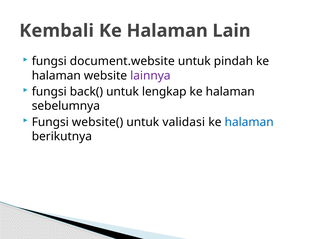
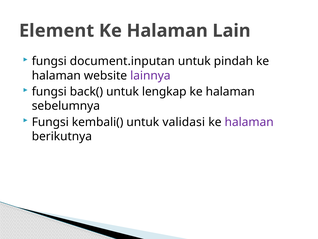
Kembali: Kembali -> Element
document.website: document.website -> document.inputan
website(: website( -> kembali(
halaman at (249, 122) colour: blue -> purple
